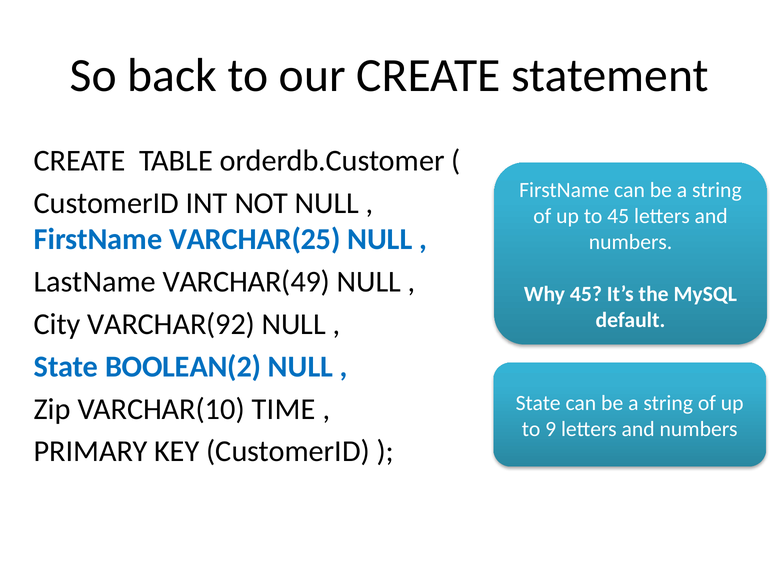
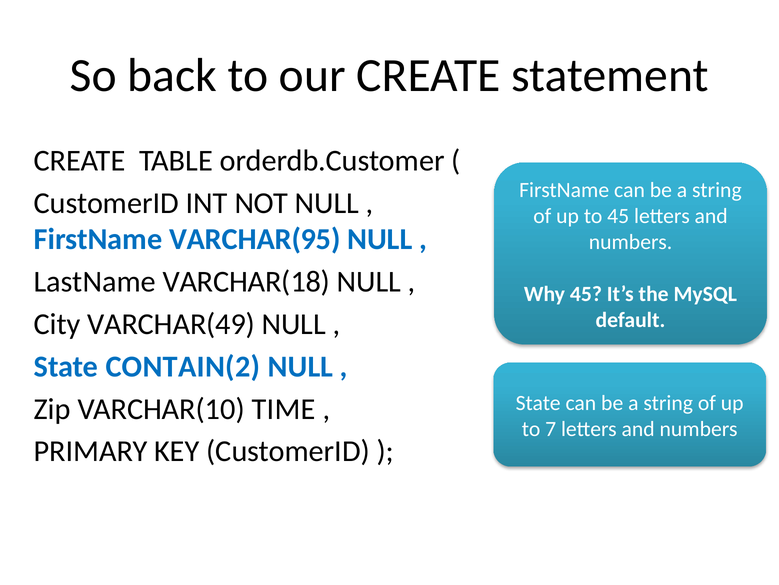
VARCHAR(25: VARCHAR(25 -> VARCHAR(95
VARCHAR(49: VARCHAR(49 -> VARCHAR(18
VARCHAR(92: VARCHAR(92 -> VARCHAR(49
BOOLEAN(2: BOOLEAN(2 -> CONTAIN(2
9: 9 -> 7
